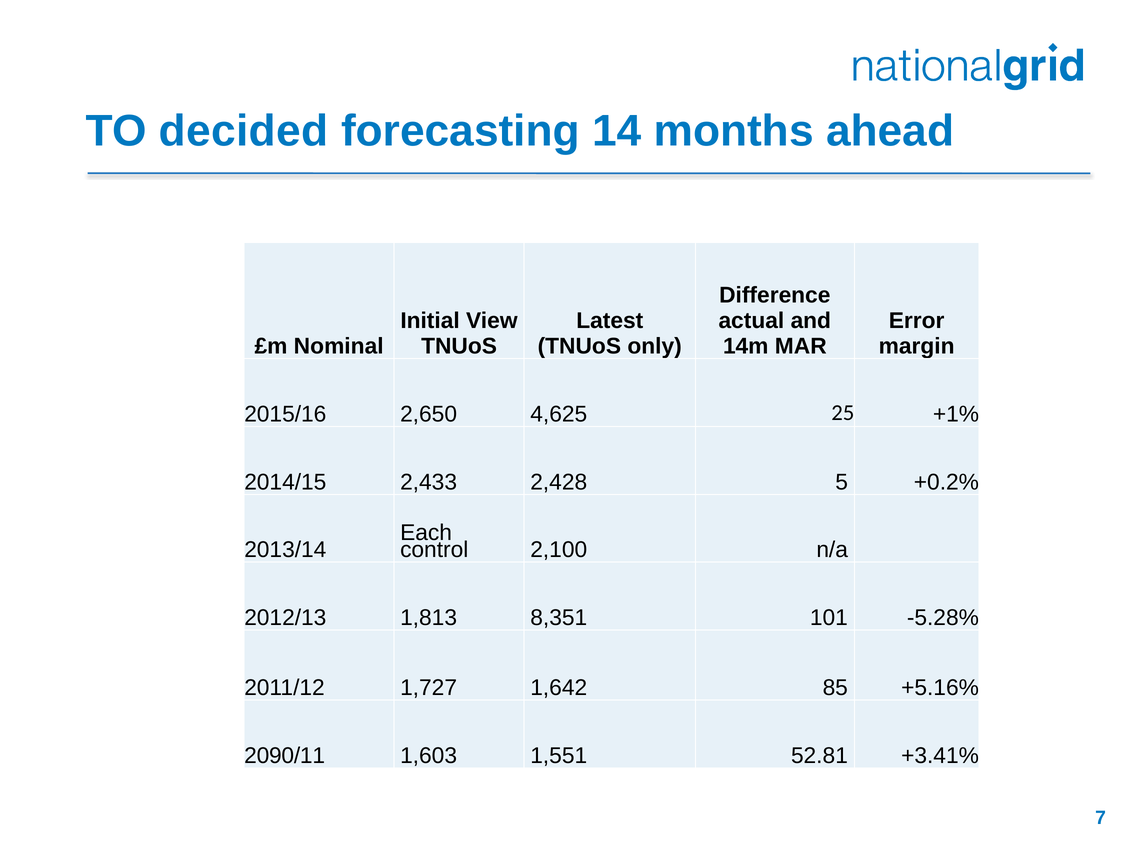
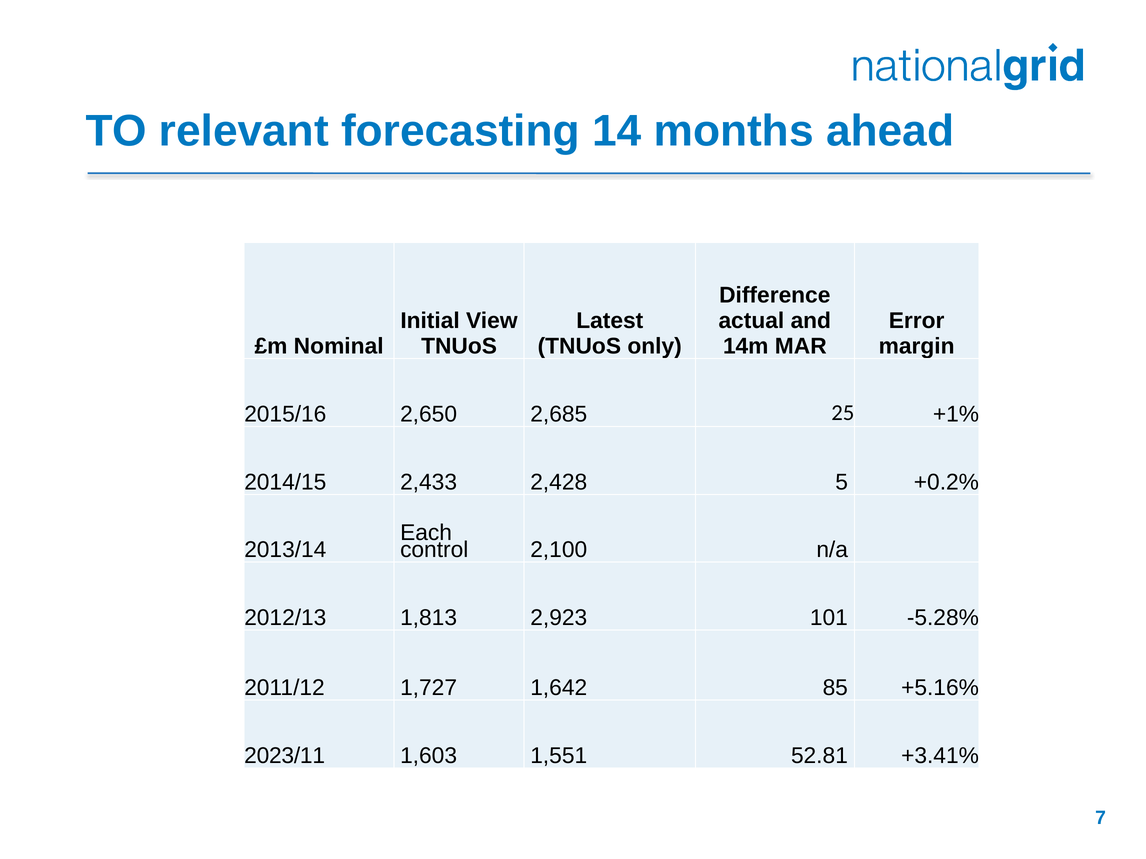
decided: decided -> relevant
4,625: 4,625 -> 2,685
8,351: 8,351 -> 2,923
2090/11: 2090/11 -> 2023/11
